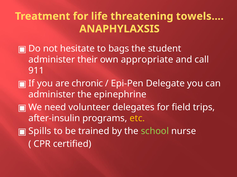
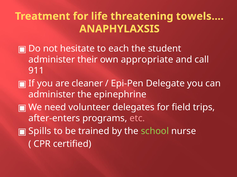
bags: bags -> each
chronic: chronic -> cleaner
after-insulin: after-insulin -> after-enters
etc colour: yellow -> pink
